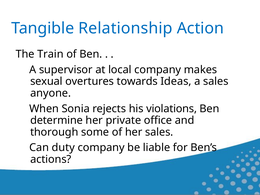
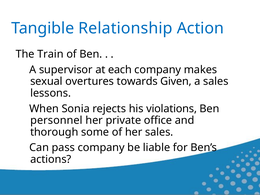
local: local -> each
Ideas: Ideas -> Given
anyone: anyone -> lessons
determine: determine -> personnel
duty: duty -> pass
